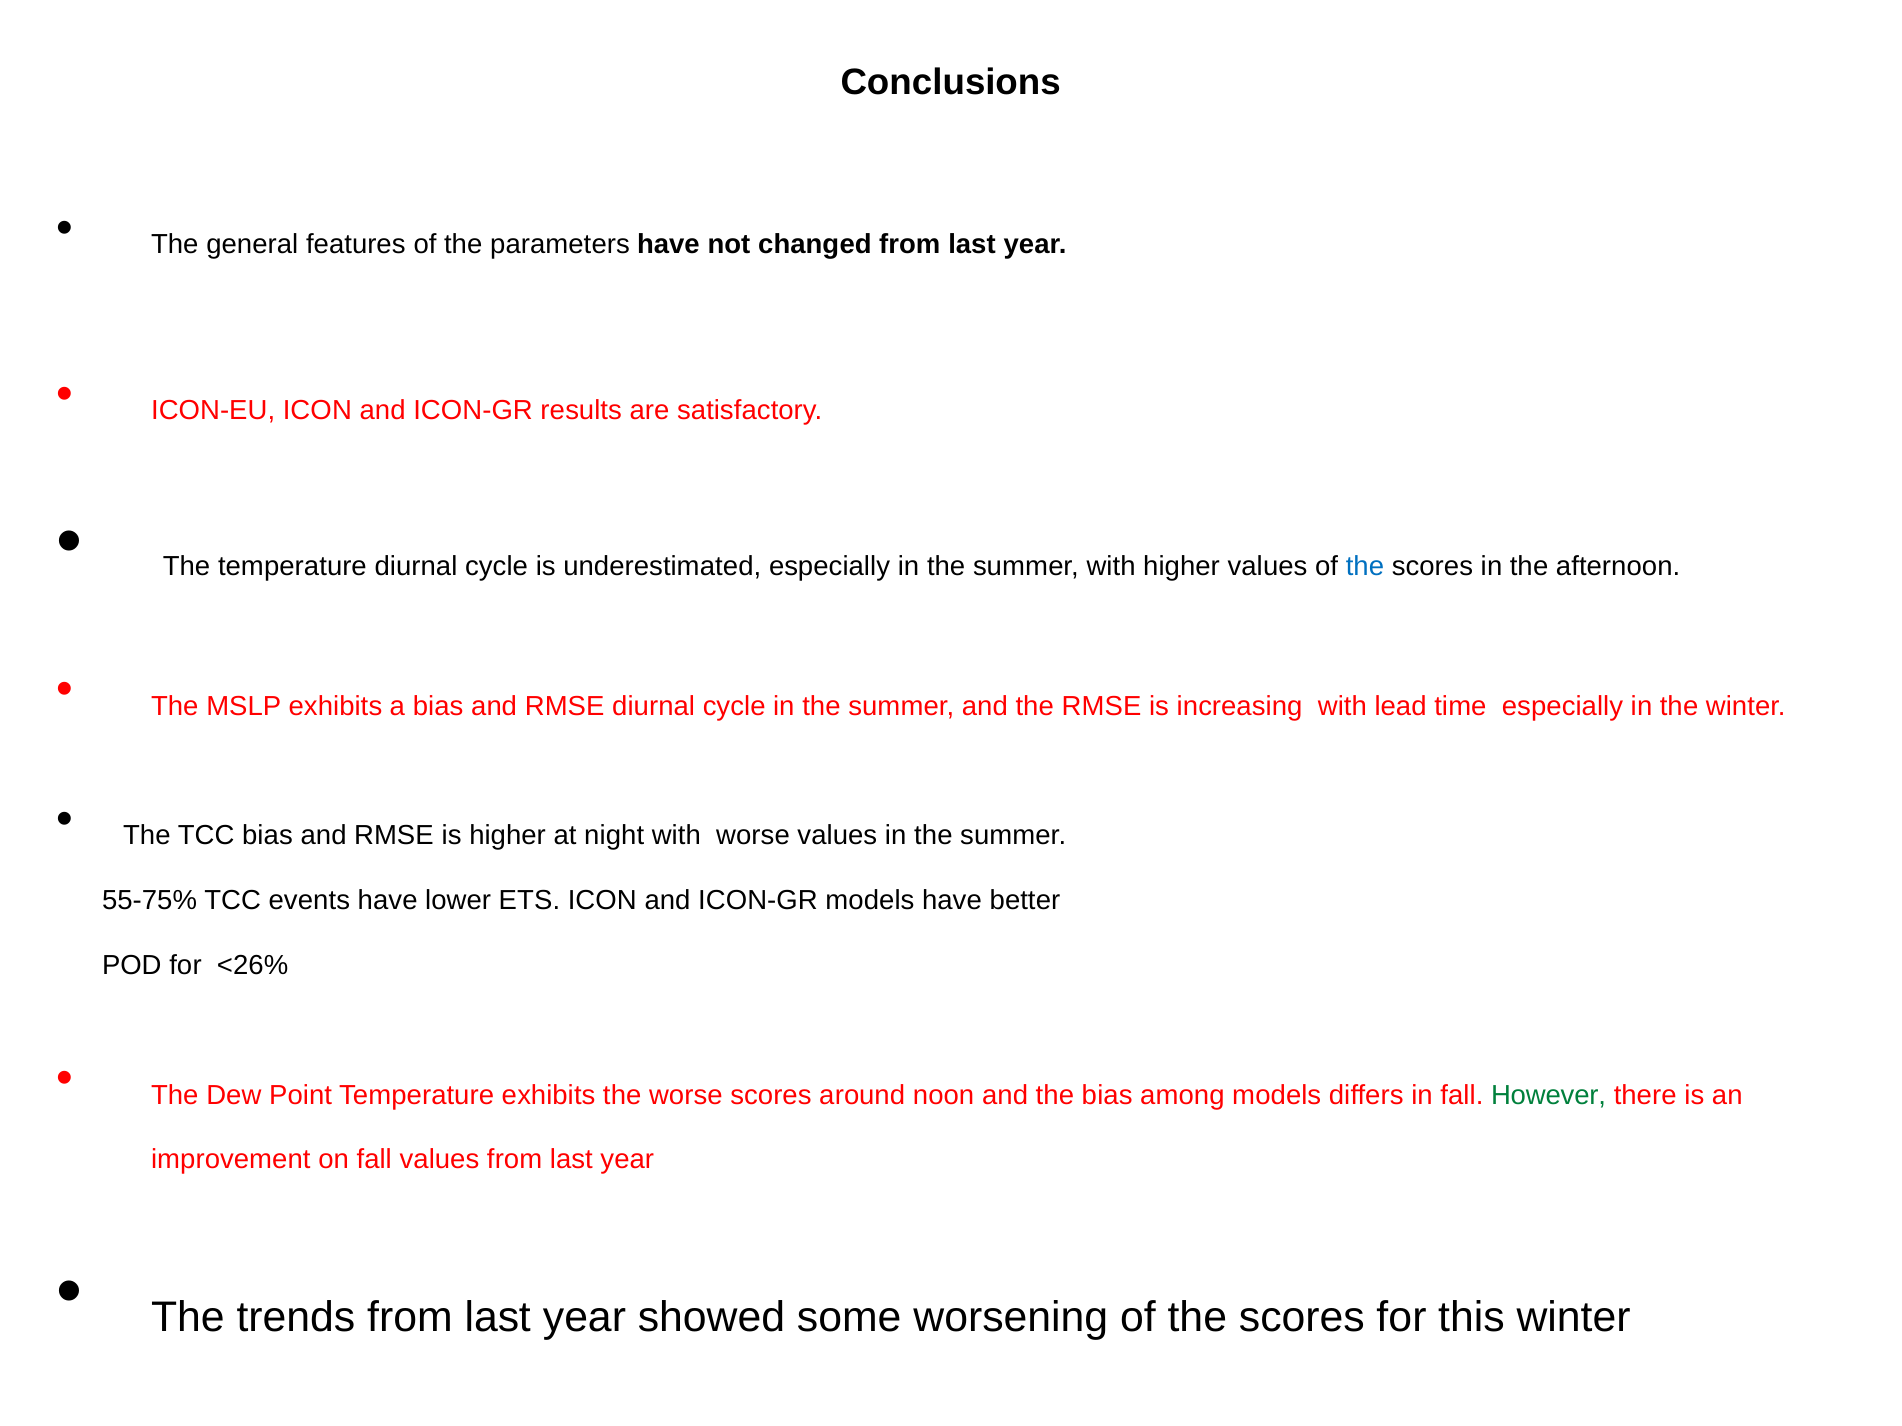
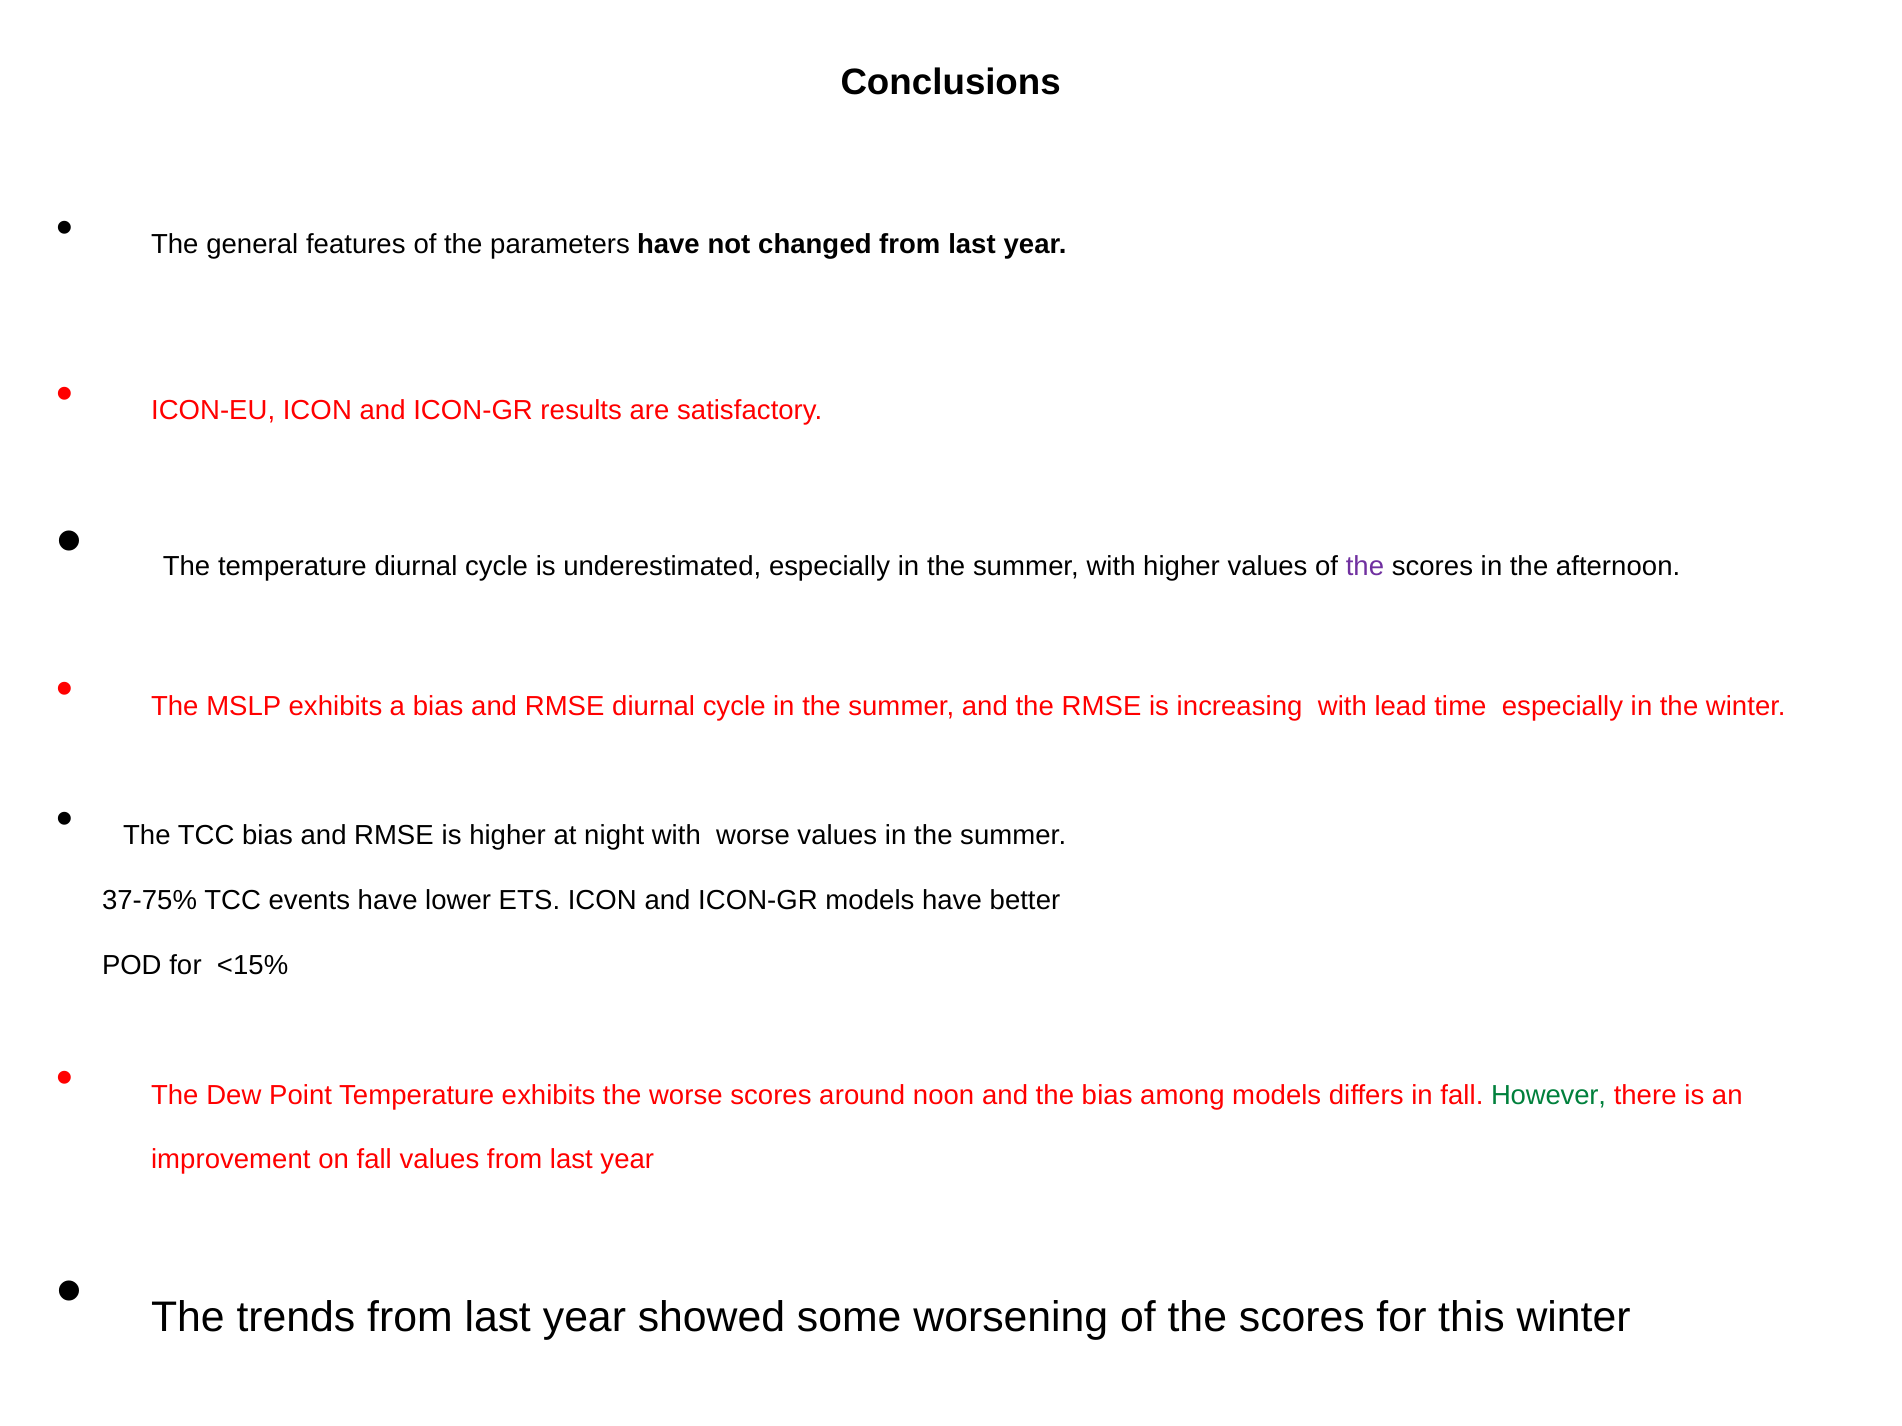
the at (1365, 567) colour: blue -> purple
55-75%: 55-75% -> 37-75%
<26%: <26% -> <15%
